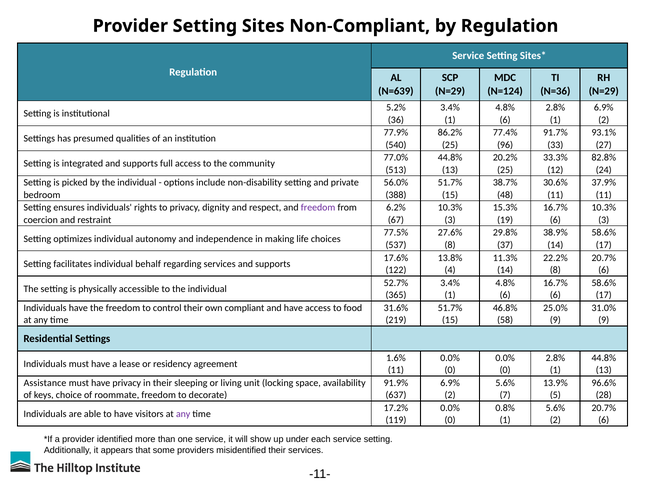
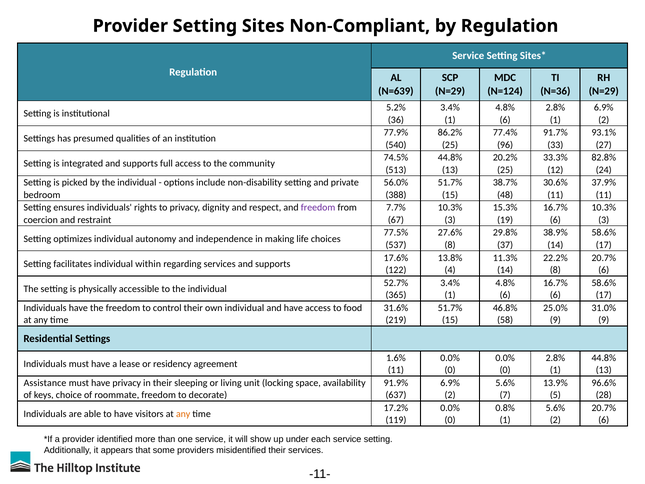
77.0%: 77.0% -> 74.5%
6.2%: 6.2% -> 7.7%
behalf: behalf -> within
own compliant: compliant -> individual
any at (183, 414) colour: purple -> orange
